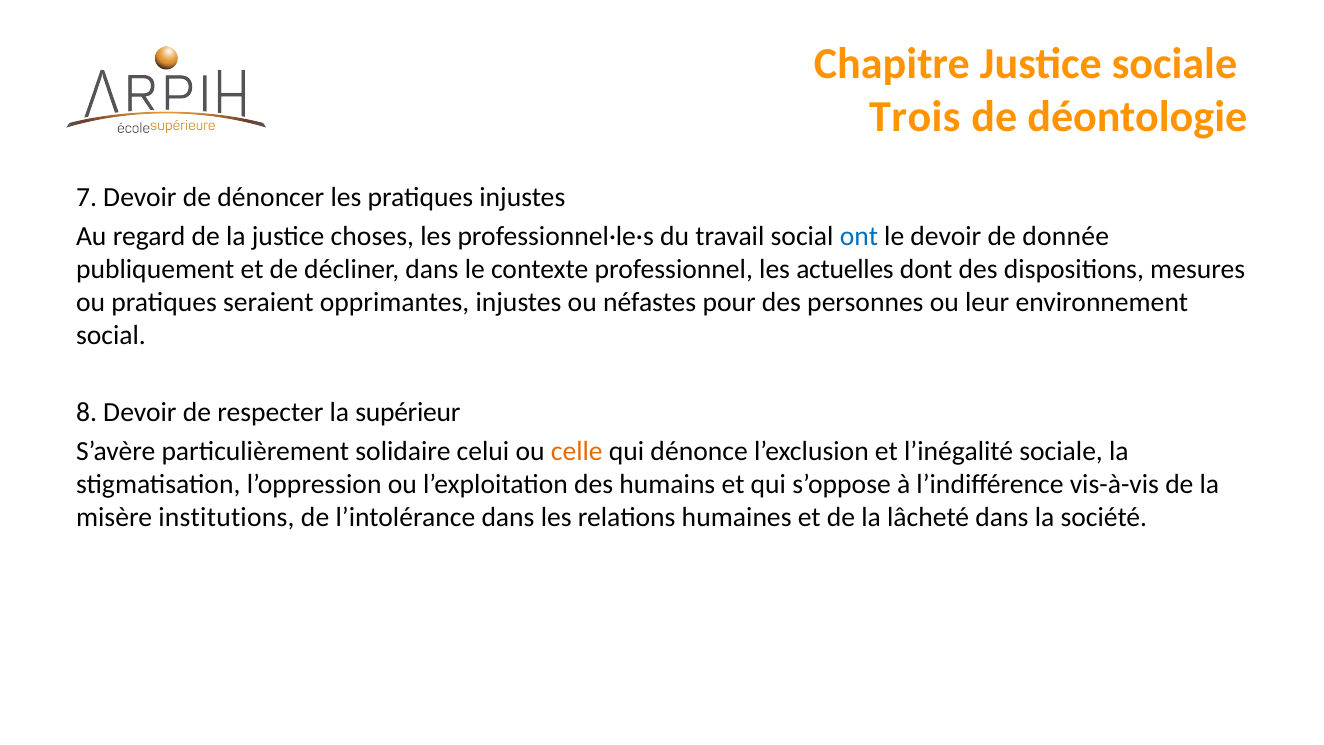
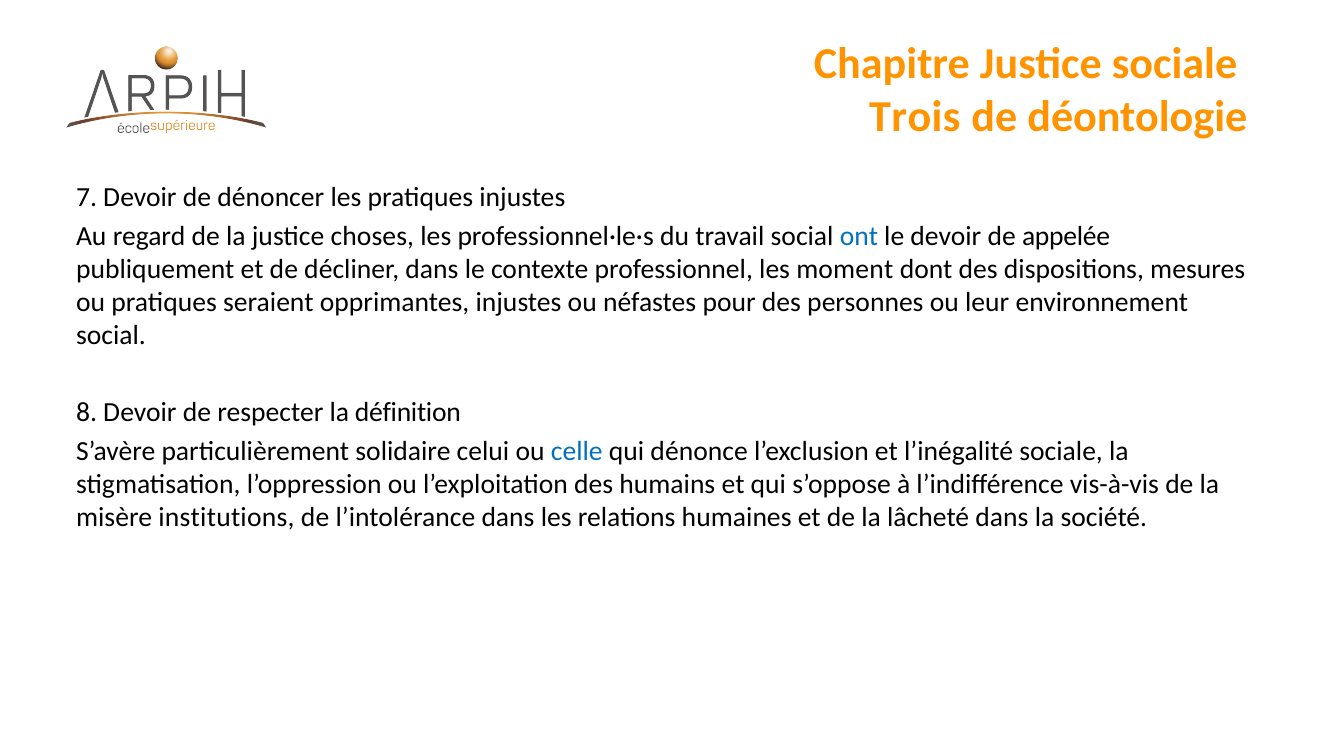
donnée: donnée -> appelée
actuelles: actuelles -> moment
supérieur: supérieur -> définition
celle colour: orange -> blue
